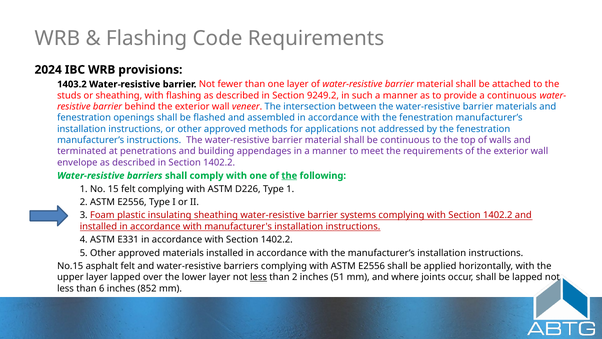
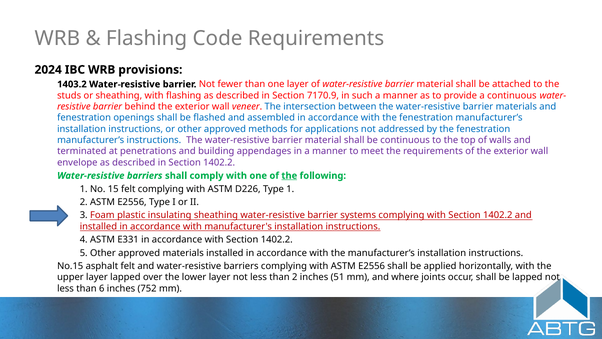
9249.2: 9249.2 -> 7170.9
less at (259, 277) underline: present -> none
852: 852 -> 752
